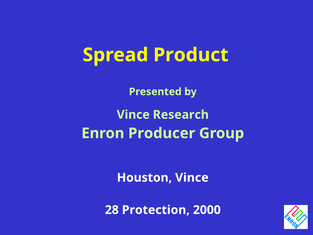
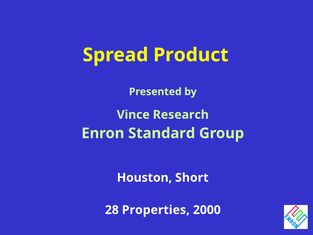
Producer: Producer -> Standard
Houston Vince: Vince -> Short
Protection: Protection -> Properties
